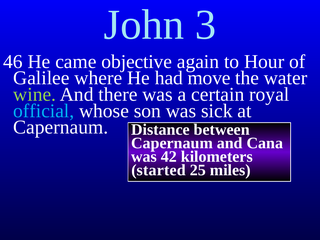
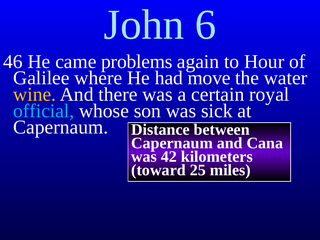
3: 3 -> 6
objective: objective -> problems
wine colour: light green -> yellow
started: started -> toward
